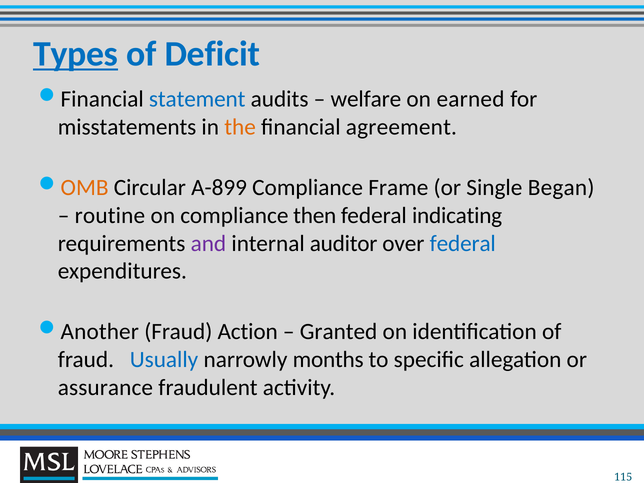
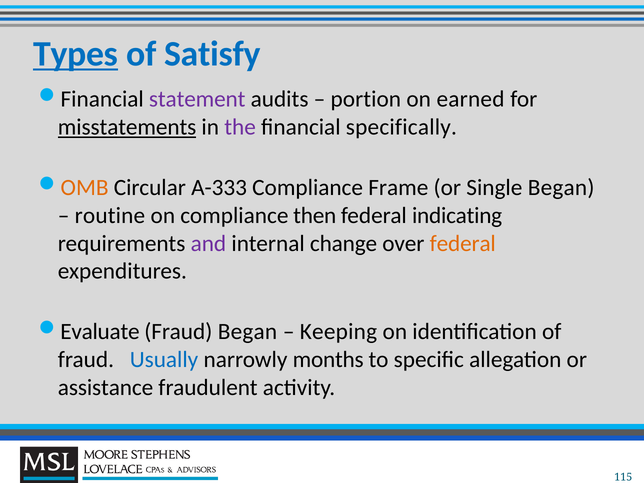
Deficit: Deficit -> Satisfy
statement colour: blue -> purple
welfare: welfare -> portion
misstatements underline: none -> present
the colour: orange -> purple
agreement: agreement -> specifically
A-899: A-899 -> A-333
auditor: auditor -> change
federal at (463, 243) colour: blue -> orange
Another: Another -> Evaluate
Fraud Action: Action -> Began
Granted: Granted -> Keeping
assurance: assurance -> assistance
